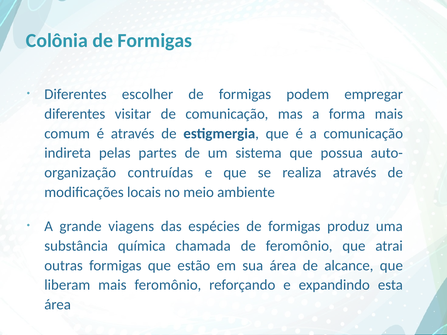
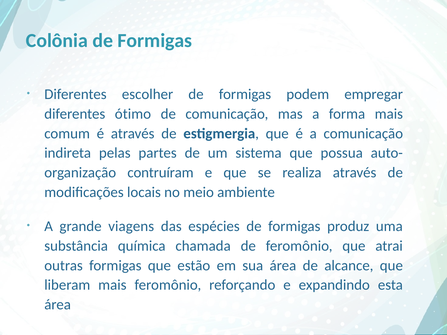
visitar: visitar -> ótimo
contruídas: contruídas -> contruíram
